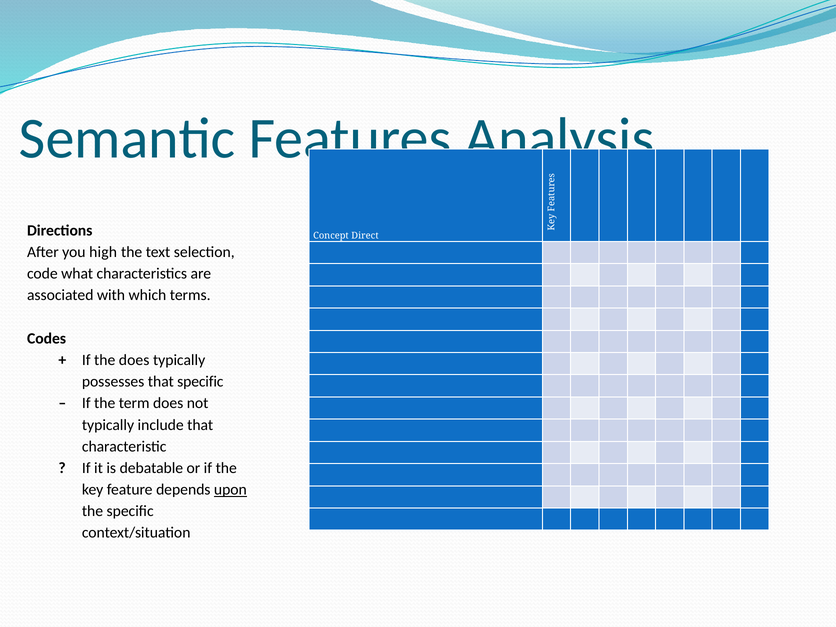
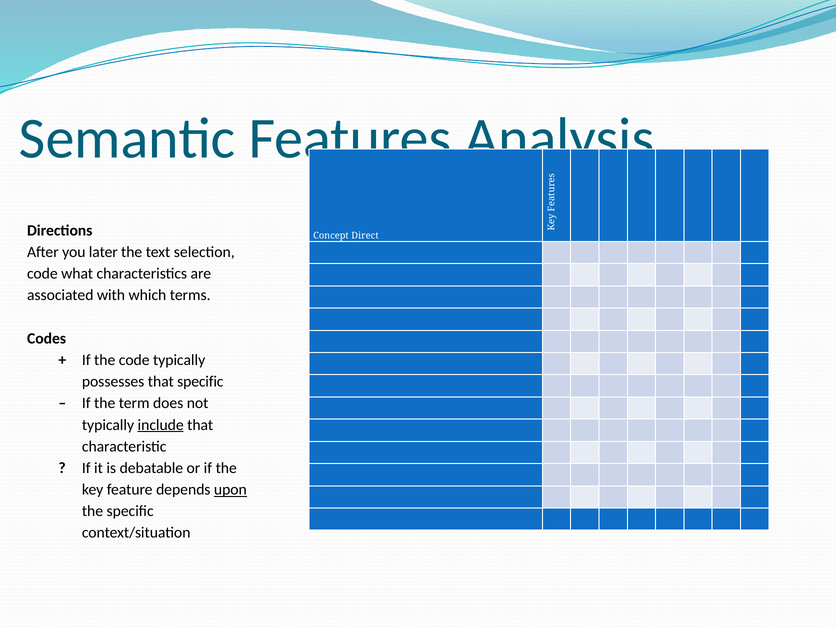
high: high -> later
the does: does -> code
include underline: none -> present
